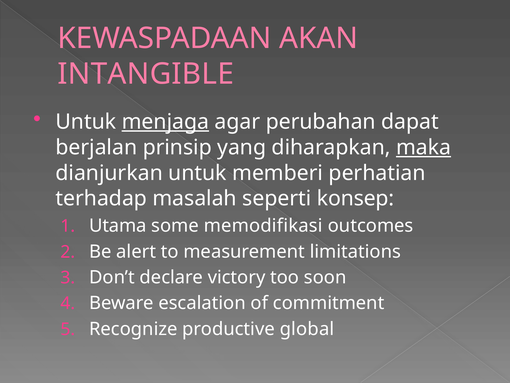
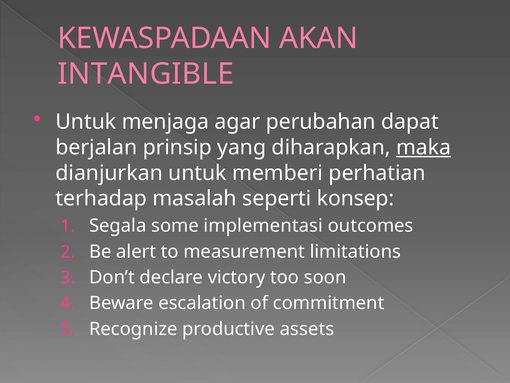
menjaga underline: present -> none
Utama: Utama -> Segala
memodifikasi: memodifikasi -> implementasi
global: global -> assets
